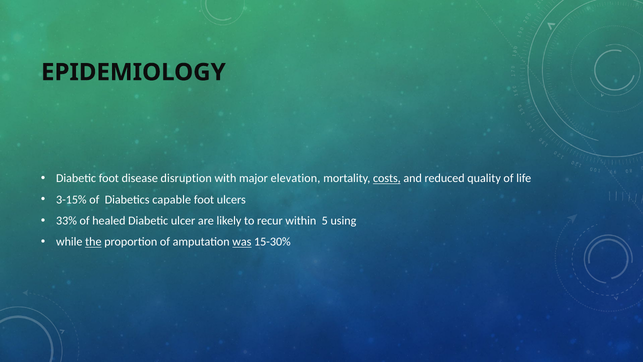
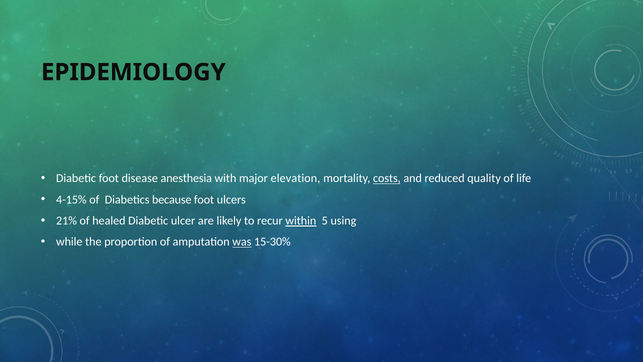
disruption: disruption -> anesthesia
3-15%: 3-15% -> 4-15%
capable: capable -> because
33%: 33% -> 21%
within underline: none -> present
the underline: present -> none
